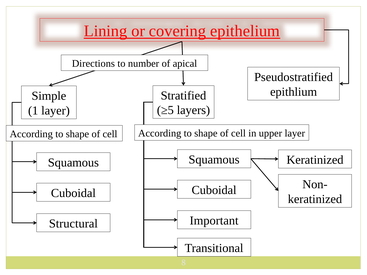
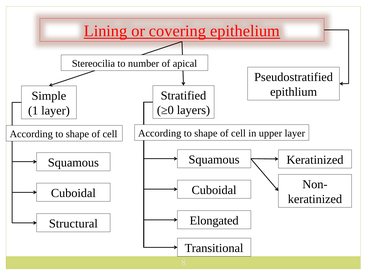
Directions: Directions -> Stereocilia
≥5: ≥5 -> ≥0
Important: Important -> Elongated
